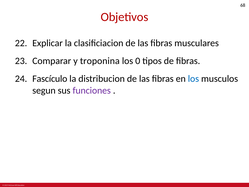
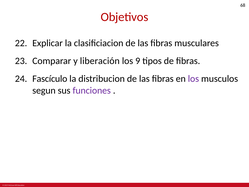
troponina: troponina -> liberación
0: 0 -> 9
los at (193, 79) colour: blue -> purple
